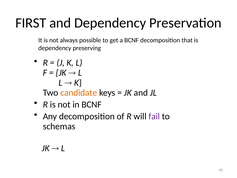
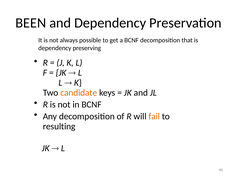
FIRST: FIRST -> BEEN
fail colour: purple -> orange
schemas: schemas -> resulting
